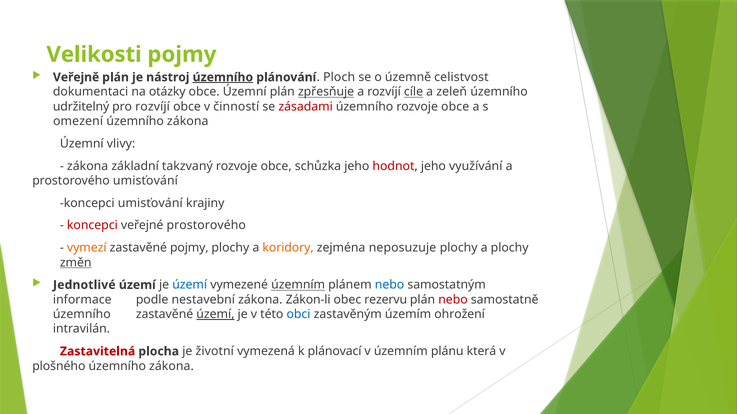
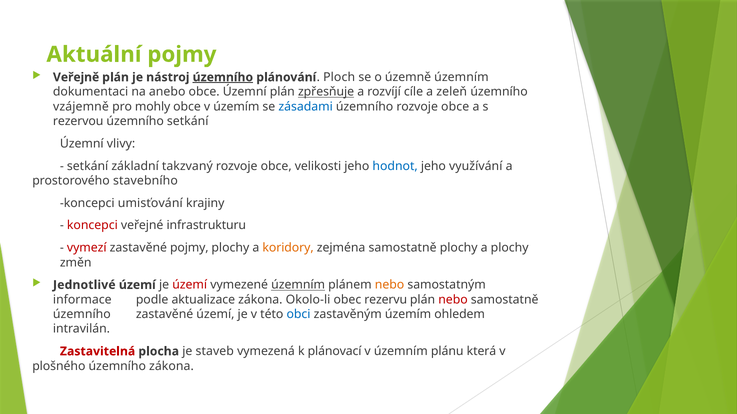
Velikosti: Velikosti -> Aktuální
územně celistvost: celistvost -> územním
otázky: otázky -> anebo
cíle underline: present -> none
udržitelný: udržitelný -> vzájemně
pro rozvíjí: rozvíjí -> mohly
v činností: činností -> územím
zásadami colour: red -> blue
omezení: omezení -> rezervou
zákona at (188, 121): zákona -> setkání
zákona at (88, 166): zákona -> setkání
schůzka: schůzka -> velikosti
hodnot colour: red -> blue
prostorového umisťování: umisťování -> stavebního
veřejné prostorového: prostorového -> infrastrukturu
vymezí colour: orange -> red
zejména neposuzuje: neposuzuje -> samostatně
změn underline: present -> none
území at (190, 285) colour: blue -> red
nebo at (390, 285) colour: blue -> orange
nestavební: nestavební -> aktualizace
Zákon-li: Zákon-li -> Okolo-li
území at (215, 315) underline: present -> none
ohrožení: ohrožení -> ohledem
životní: životní -> staveb
